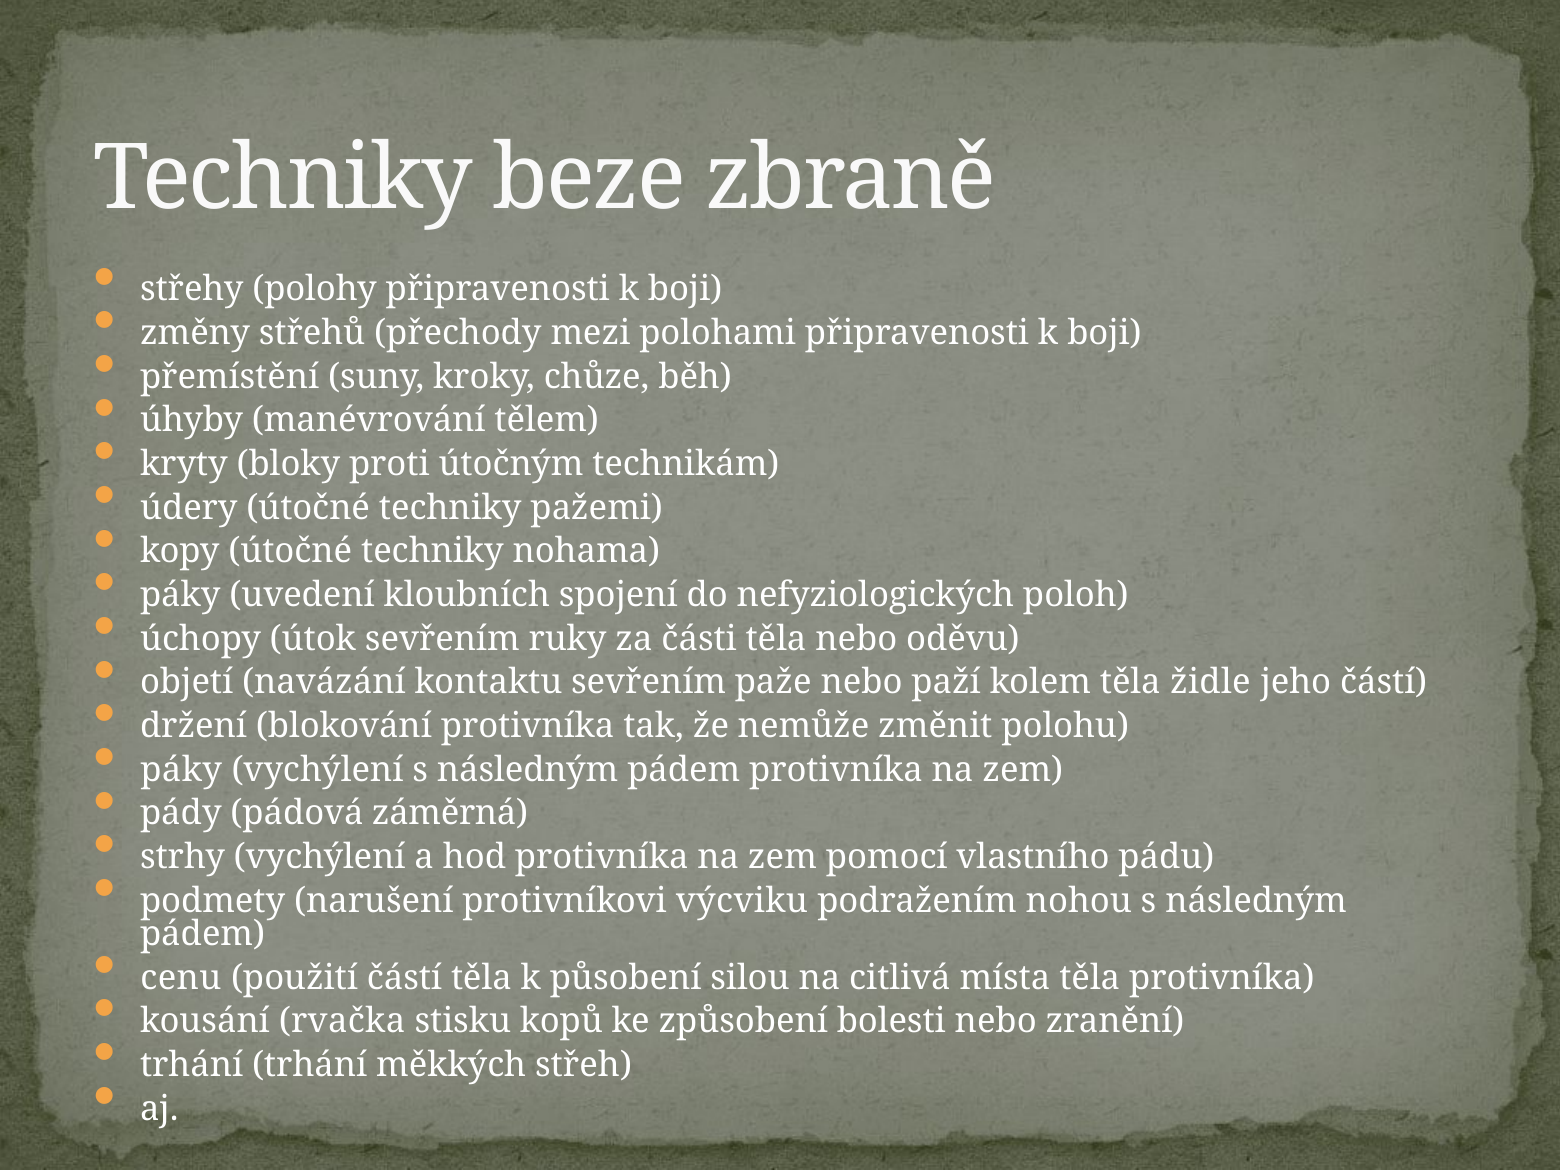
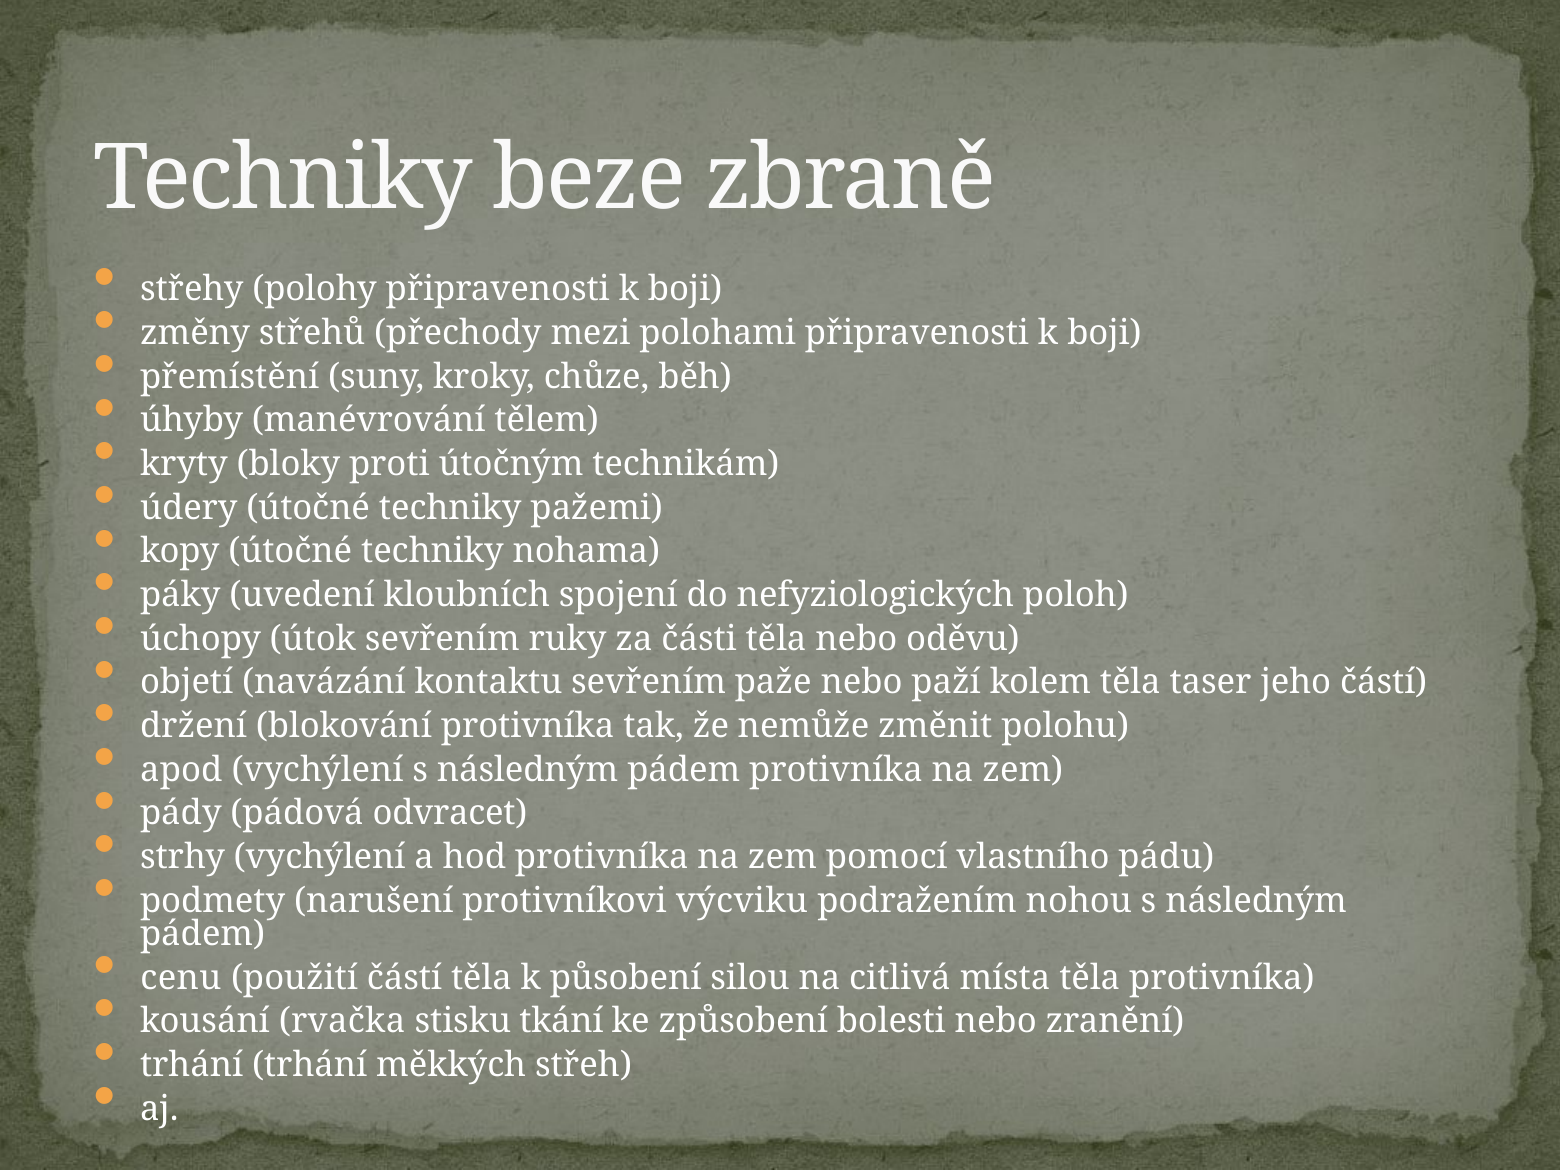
židle: židle -> taser
páky at (181, 770): páky -> apod
záměrná: záměrná -> odvracet
kopů: kopů -> tkání
